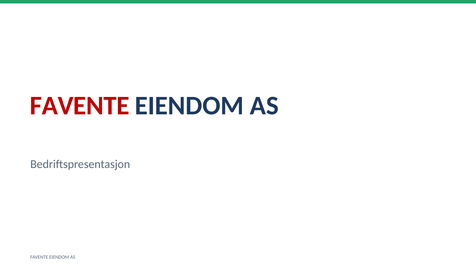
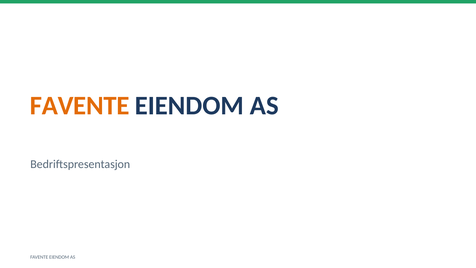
FAVENTE at (80, 106) colour: red -> orange
